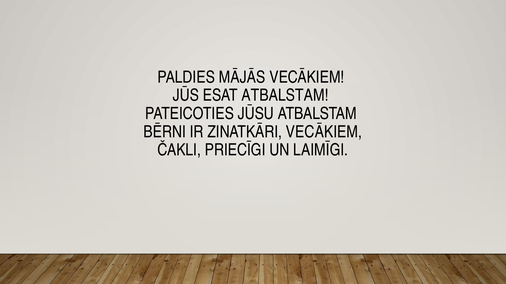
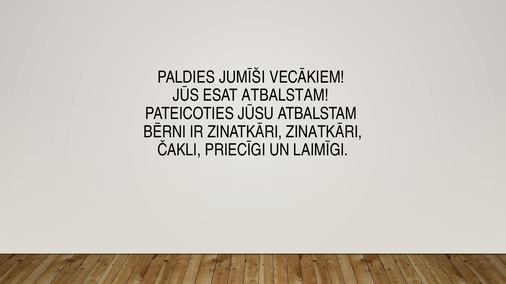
MĀJĀS: MĀJĀS -> JUMĪŠI
ZINATKĀRI VECĀKIEM: VECĀKIEM -> ZINATKĀRI
